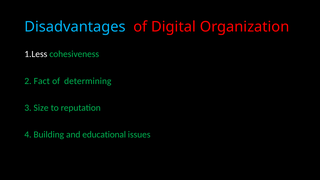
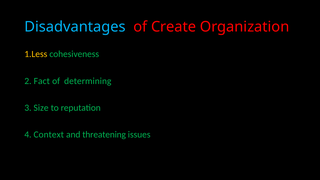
Digital: Digital -> Create
1.Less colour: white -> yellow
Building: Building -> Context
educational: educational -> threatening
